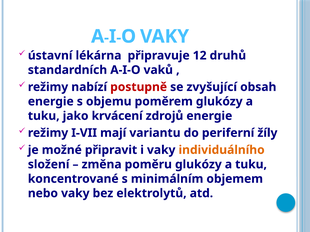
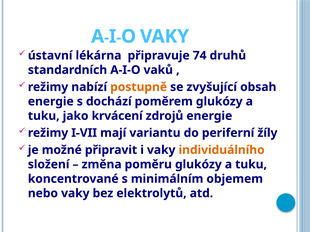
12: 12 -> 74
postupně colour: red -> orange
objemu: objemu -> dochází
